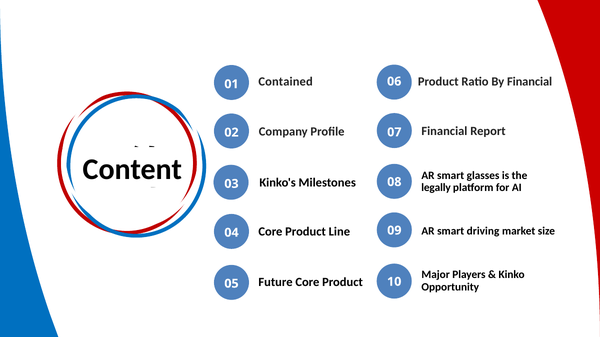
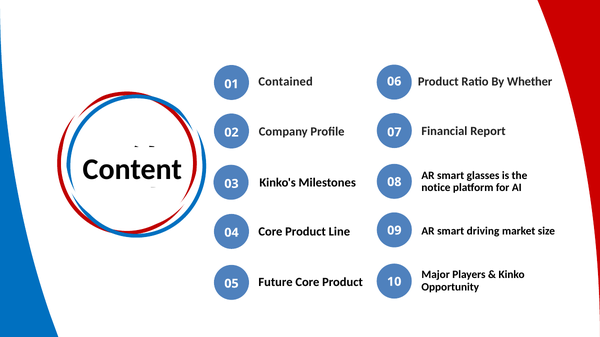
By Financial: Financial -> Whether
legally: legally -> notice
